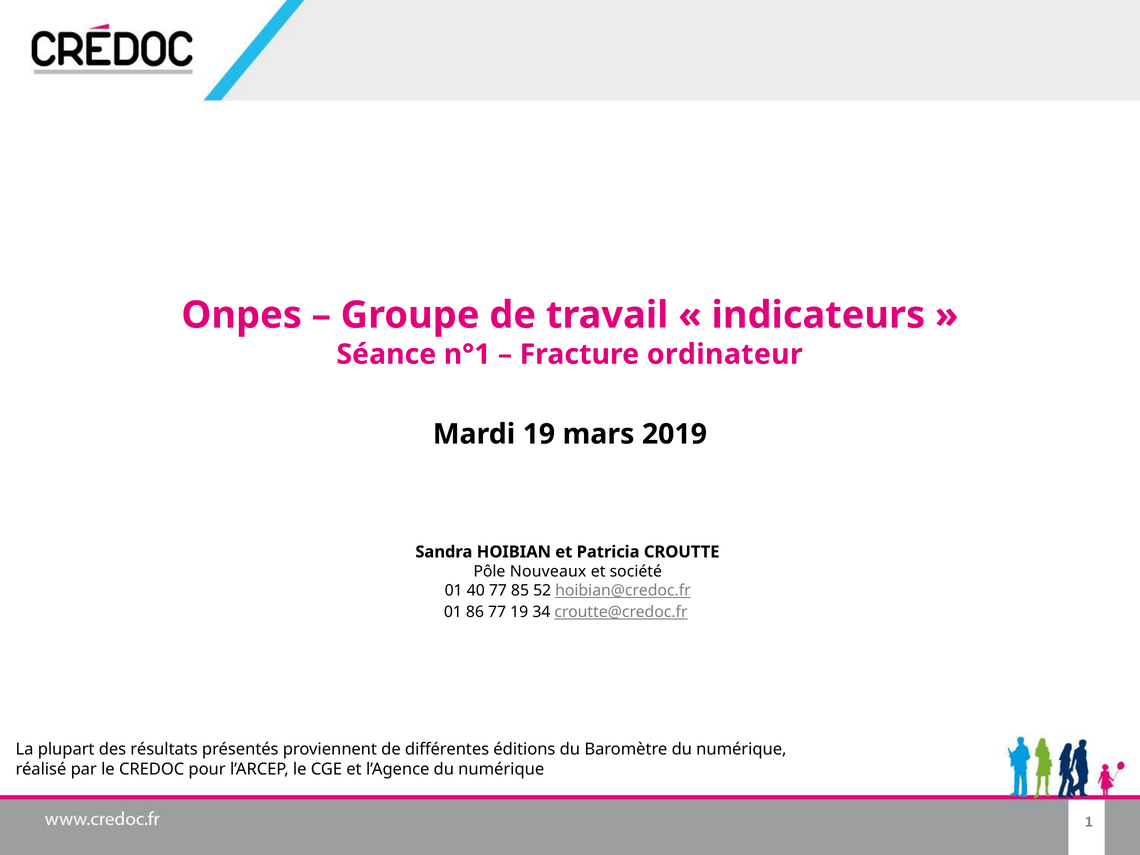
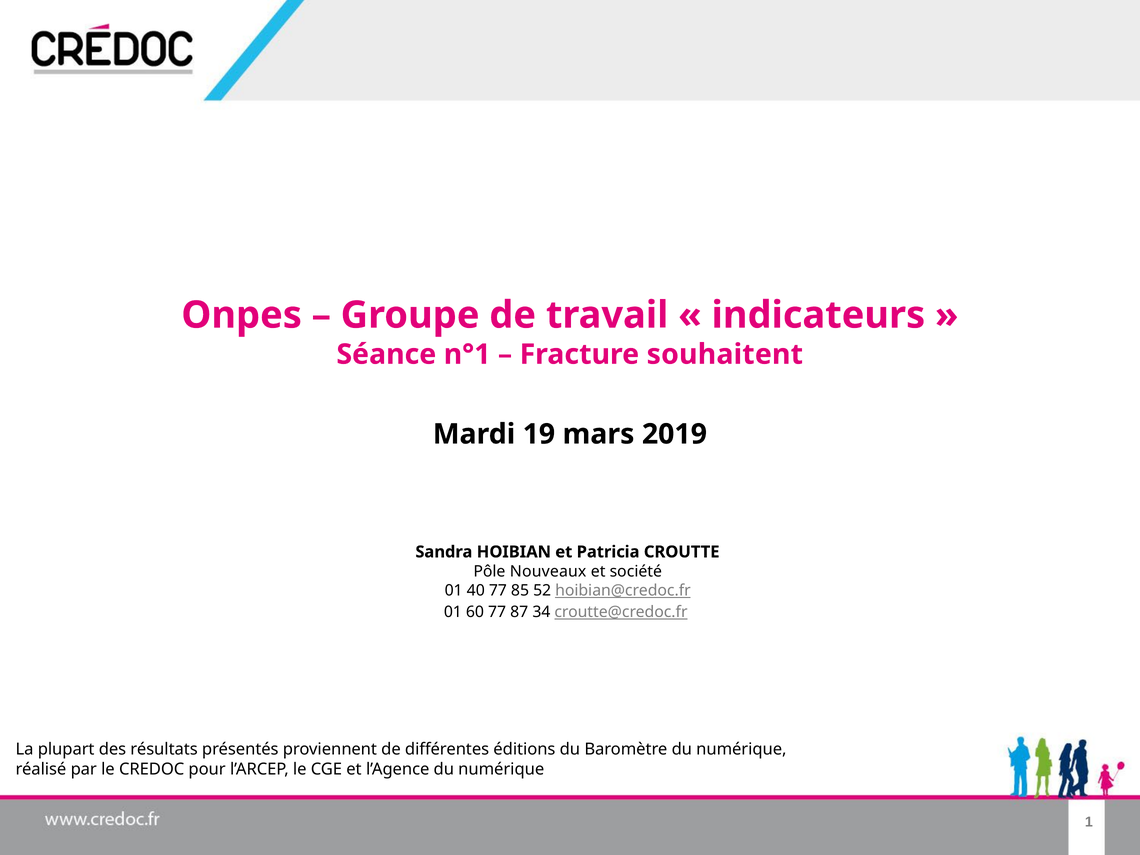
ordinateur: ordinateur -> souhaitent
86: 86 -> 60
77 19: 19 -> 87
